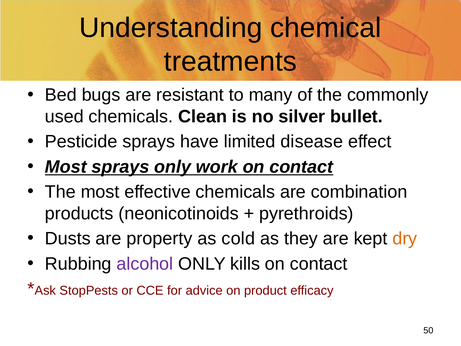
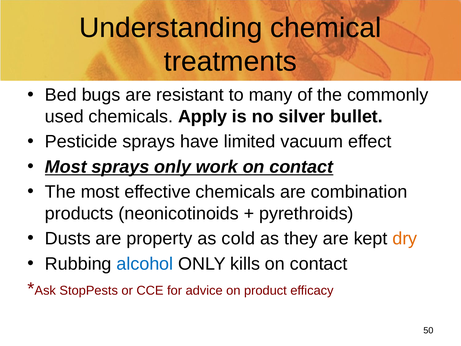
Clean: Clean -> Apply
disease: disease -> vacuum
alcohol colour: purple -> blue
